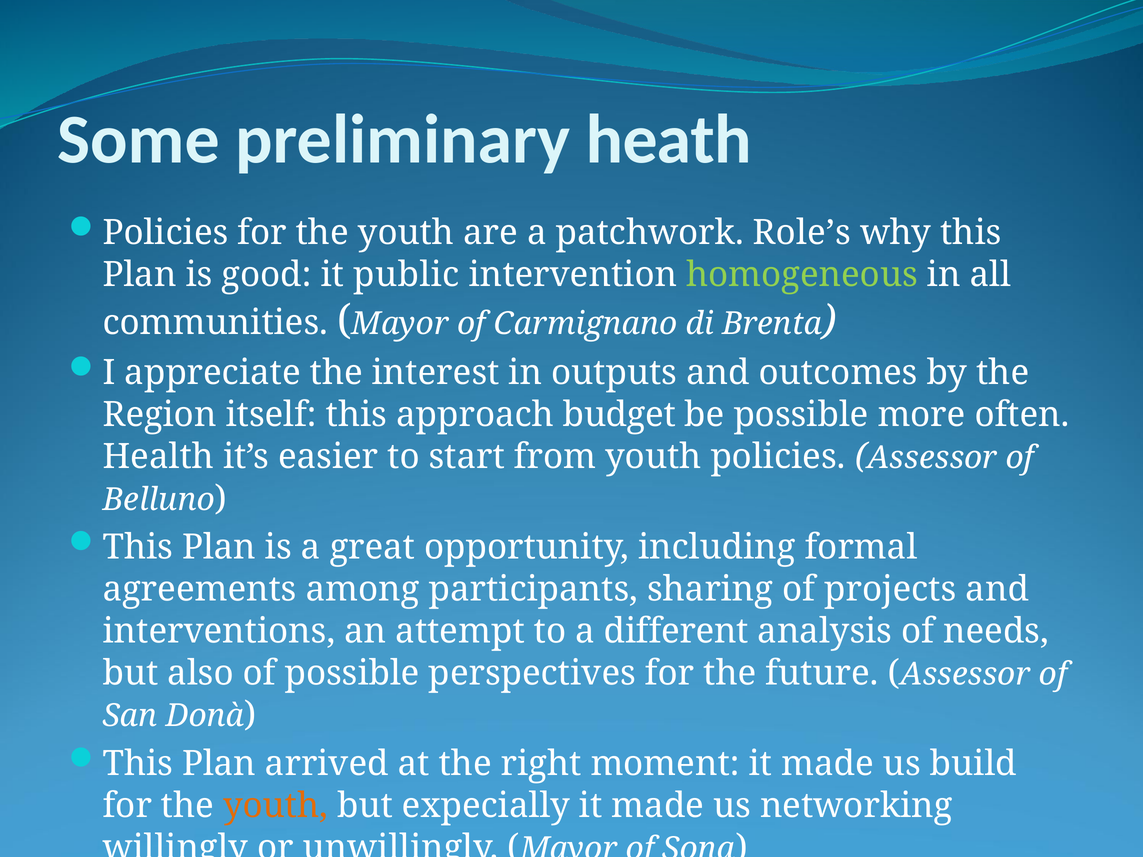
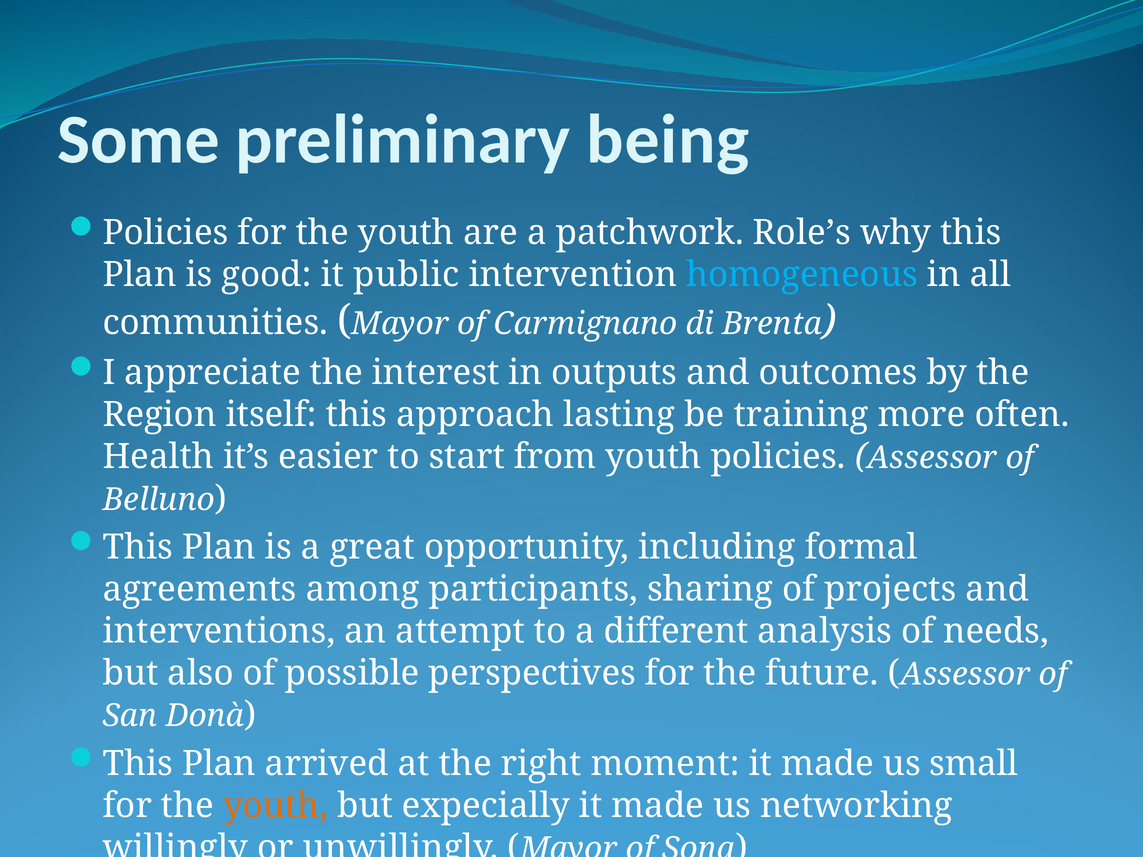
heath: heath -> being
homogeneous colour: light green -> light blue
budget: budget -> lasting
be possible: possible -> training
build: build -> small
